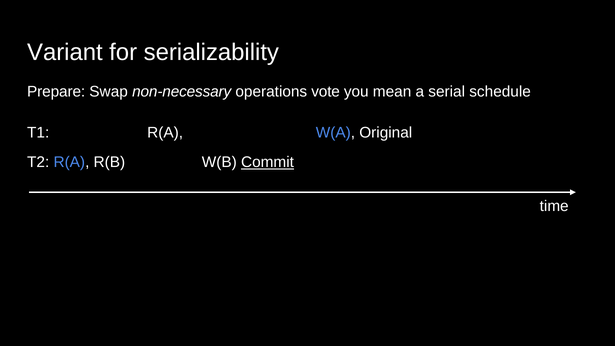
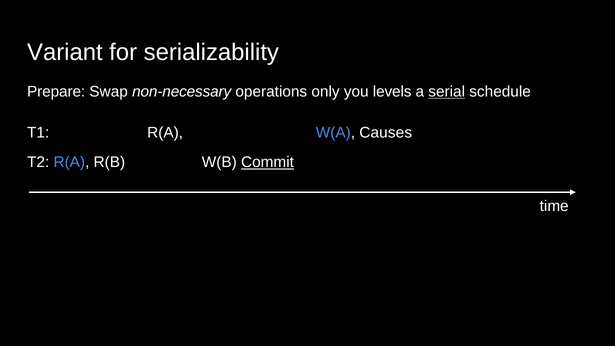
vote: vote -> only
mean: mean -> levels
serial underline: none -> present
Original: Original -> Causes
